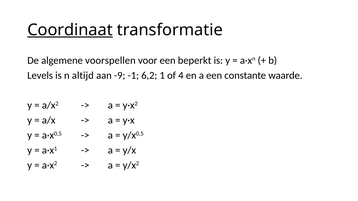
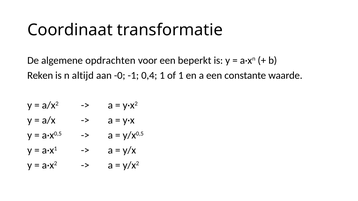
Coordinaat underline: present -> none
voorspellen: voorspellen -> opdrachten
Levels: Levels -> Reken
-9: -9 -> -0
6,2: 6,2 -> 0,4
of 4: 4 -> 1
